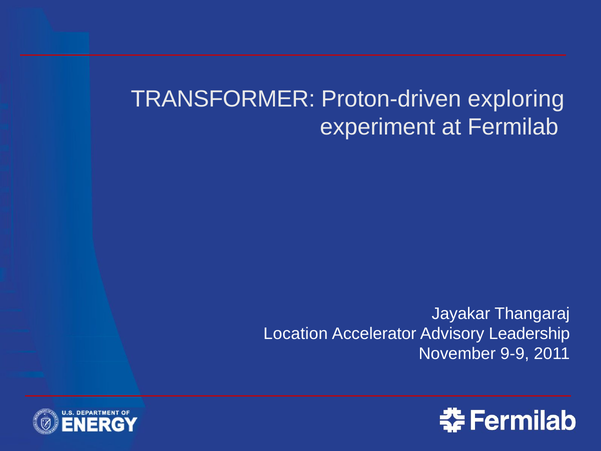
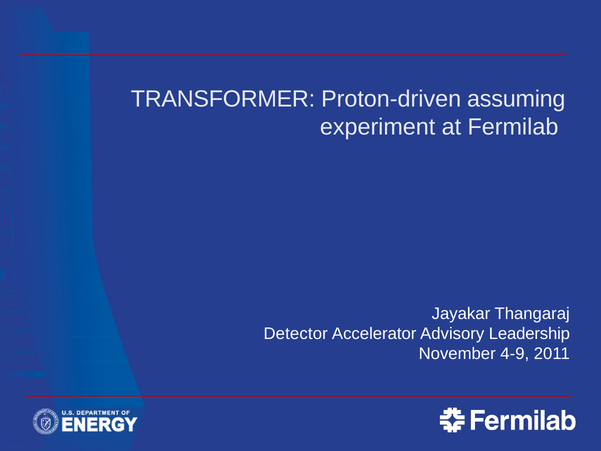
exploring: exploring -> assuming
Location: Location -> Detector
9-9: 9-9 -> 4-9
